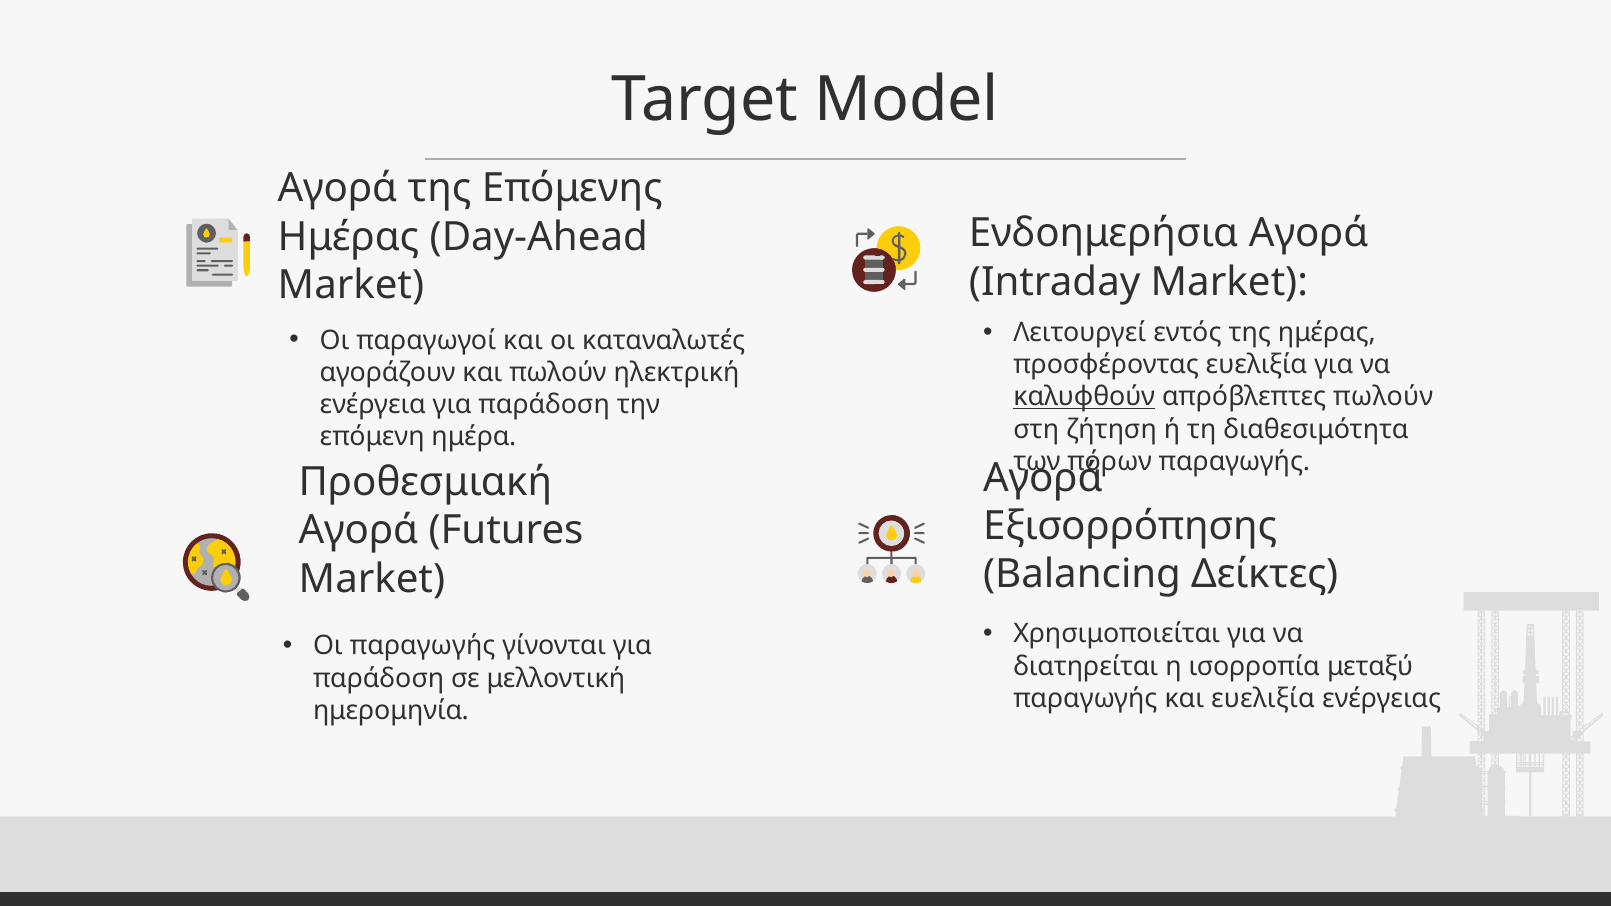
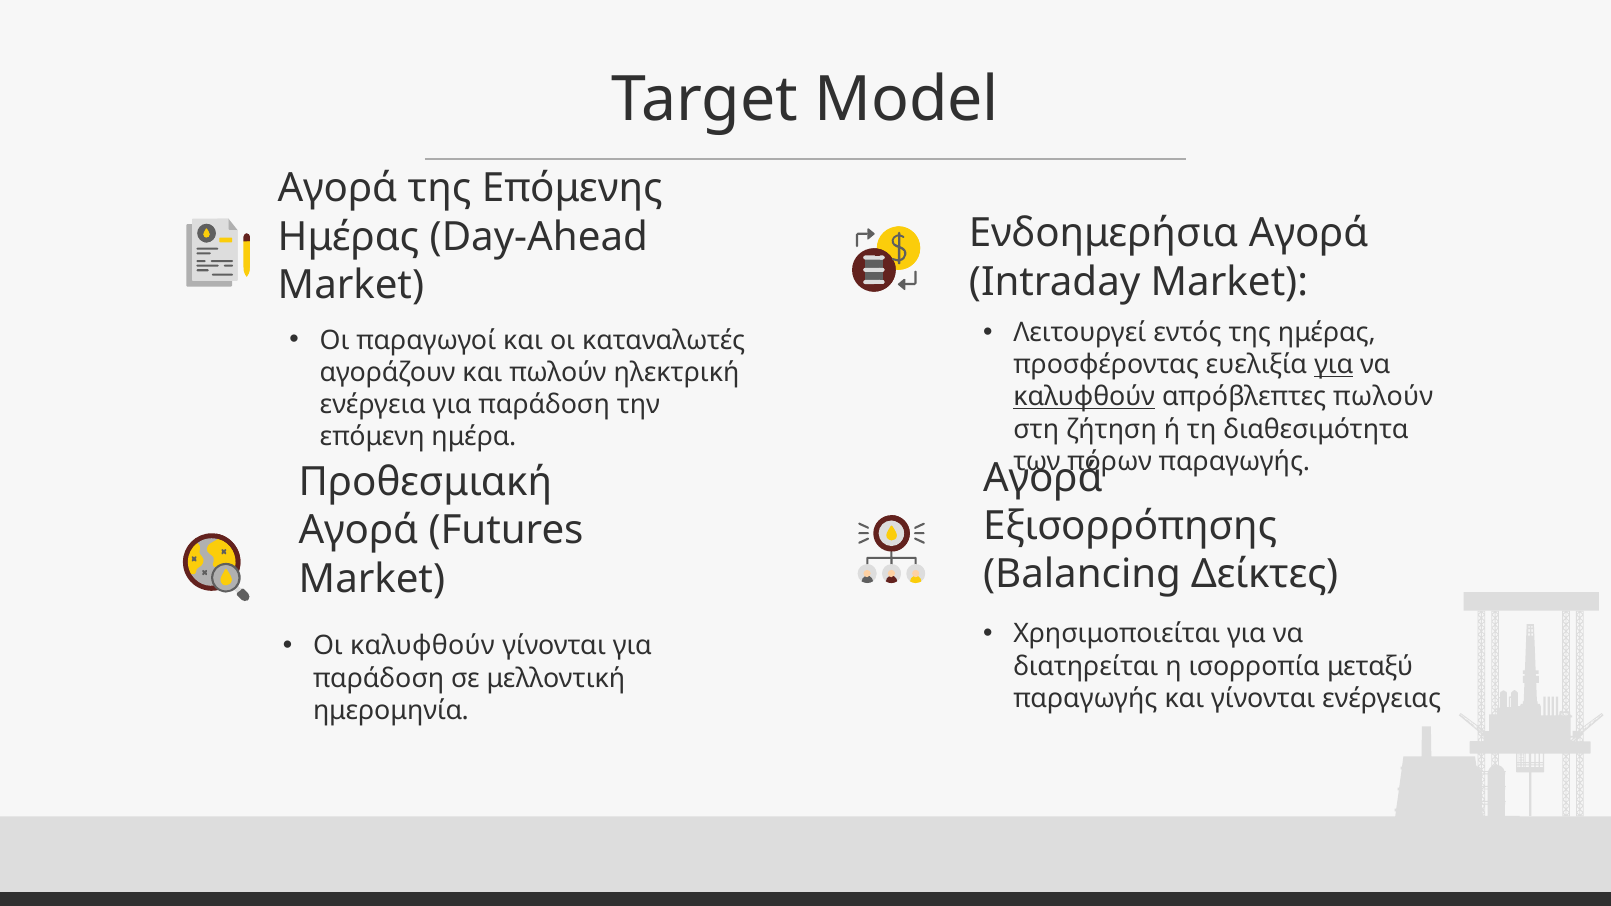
για at (1334, 365) underline: none -> present
Οι παραγωγής: παραγωγής -> καλυφθούν
και ευελιξία: ευελιξία -> γίνονται
